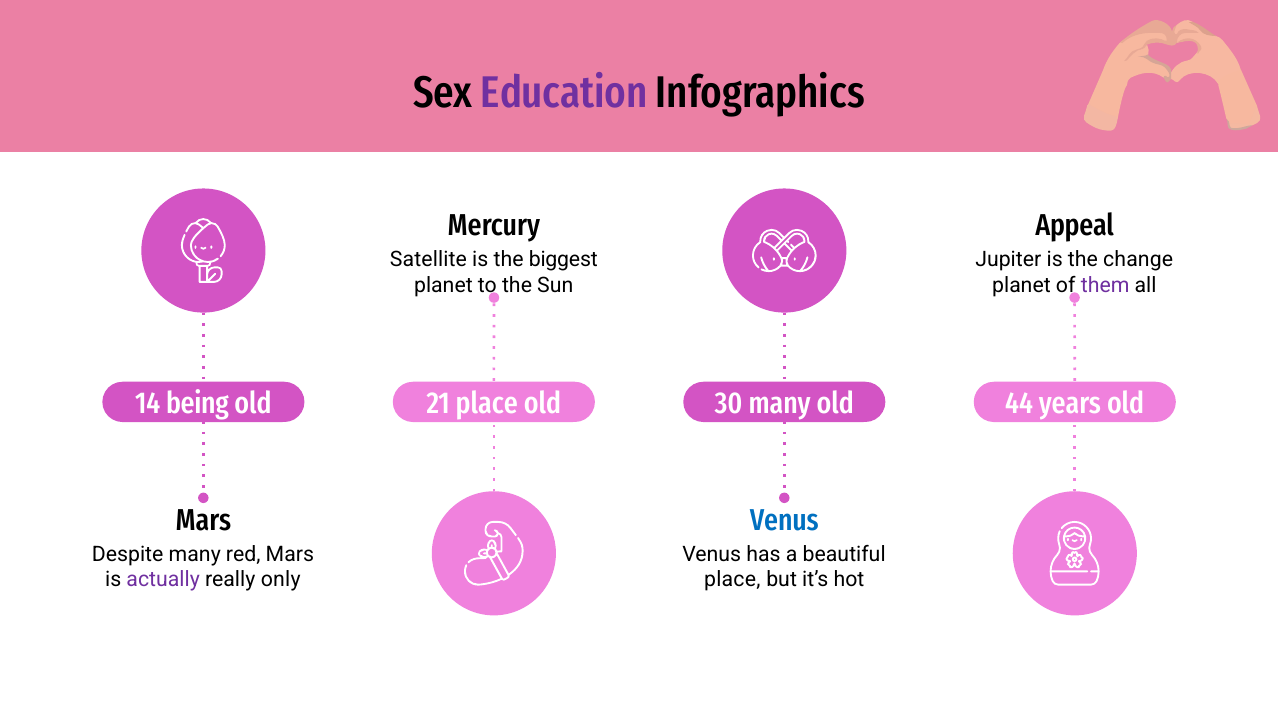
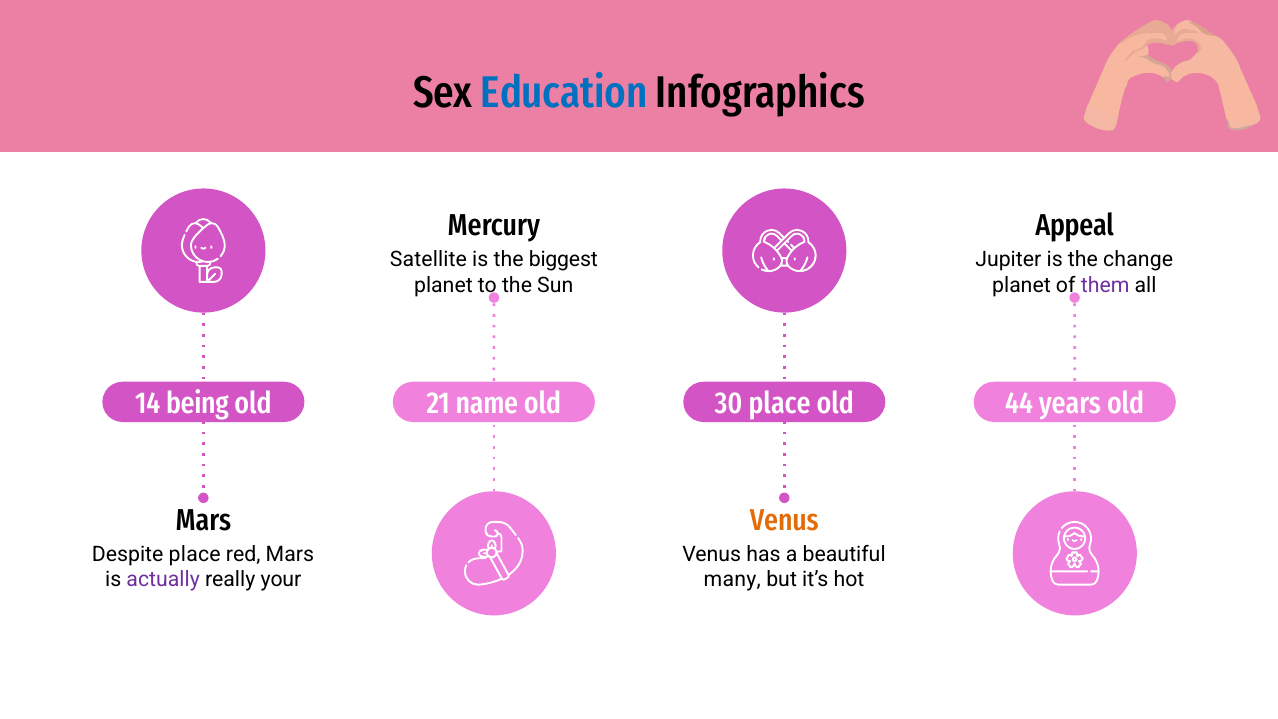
Education colour: purple -> blue
21 place: place -> name
30 many: many -> place
Venus at (784, 520) colour: blue -> orange
Despite many: many -> place
only: only -> your
place at (732, 579): place -> many
